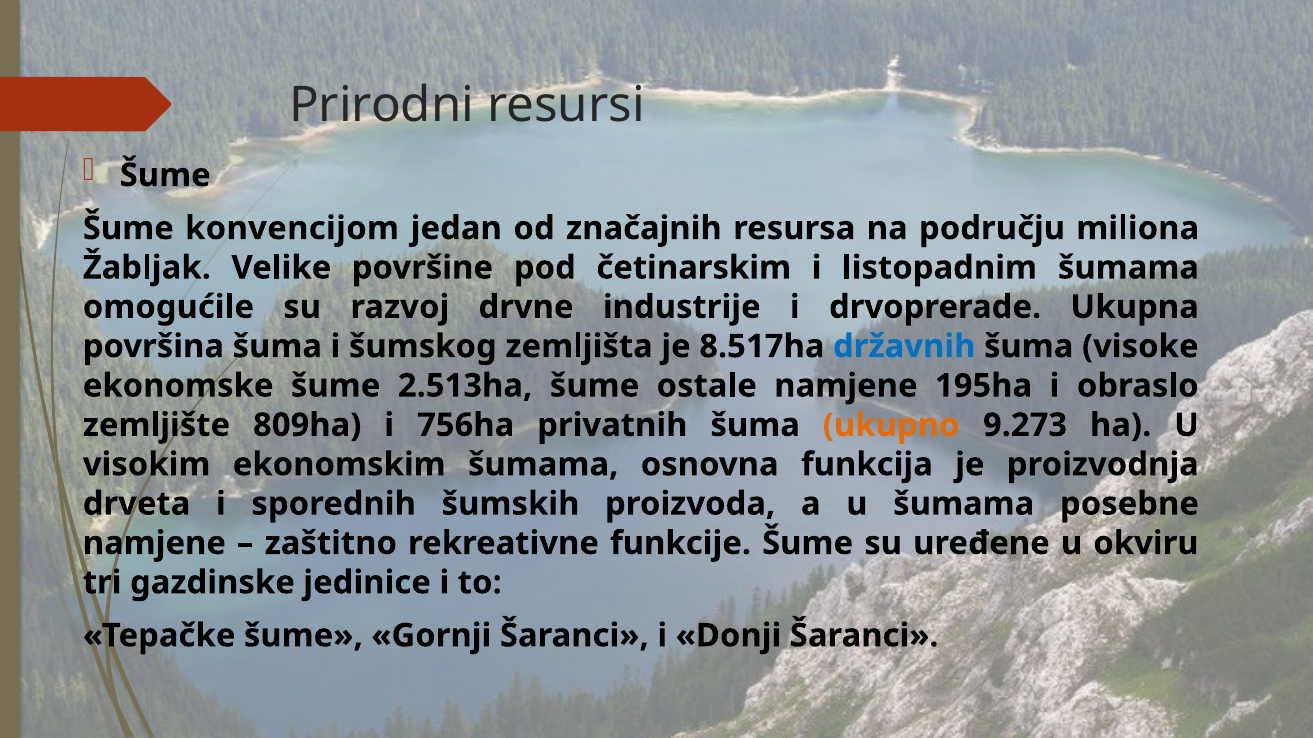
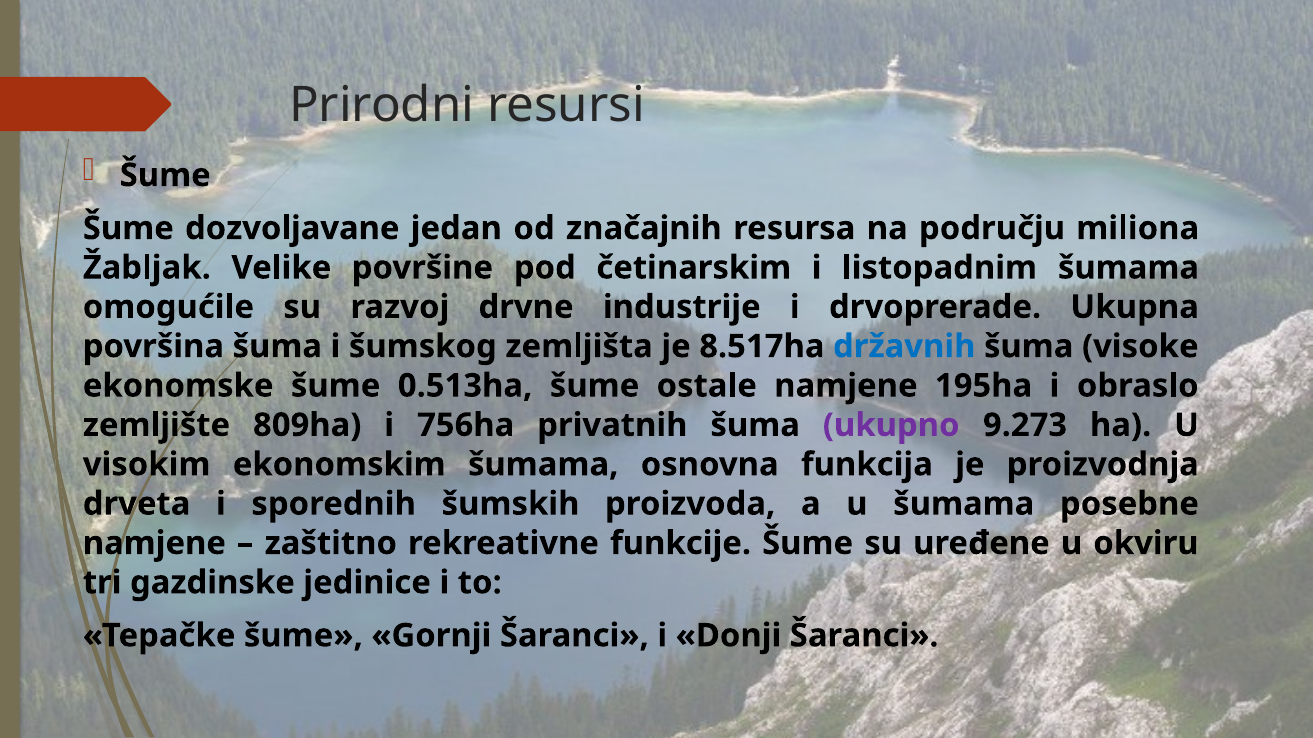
konvencijom: konvencijom -> dozvoljavane
2.513ha: 2.513ha -> 0.513ha
ukupno colour: orange -> purple
